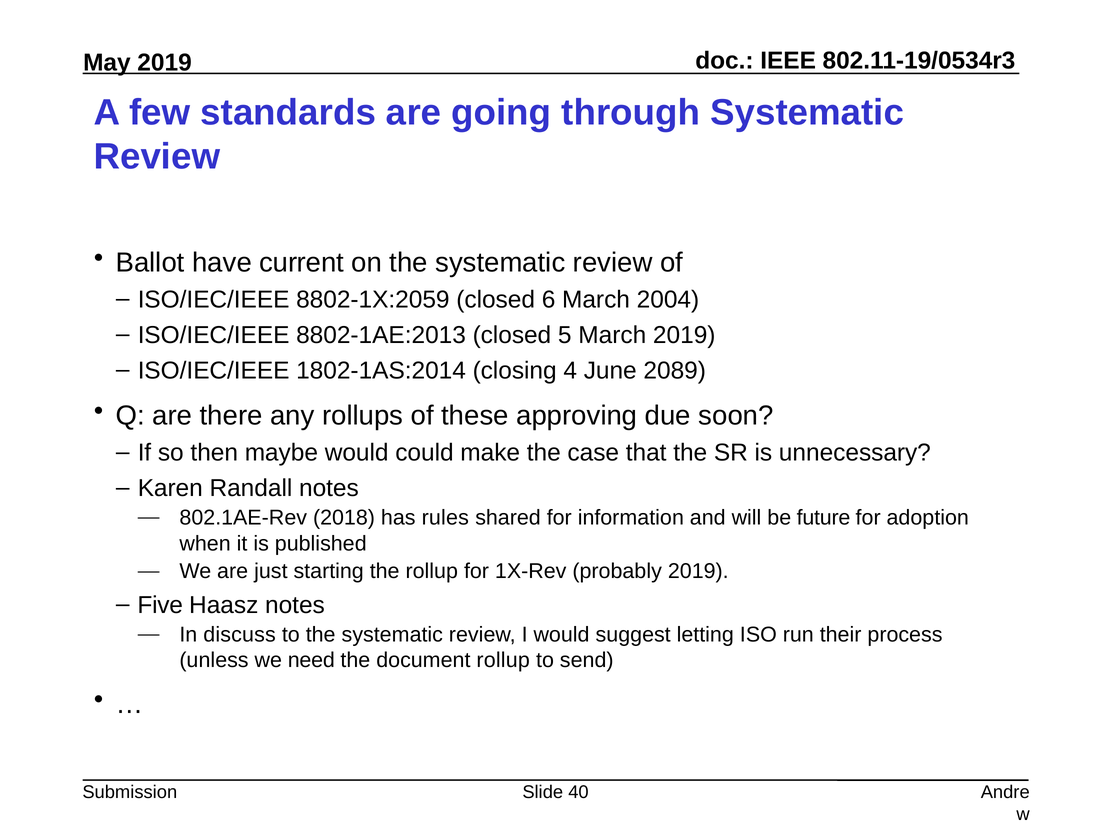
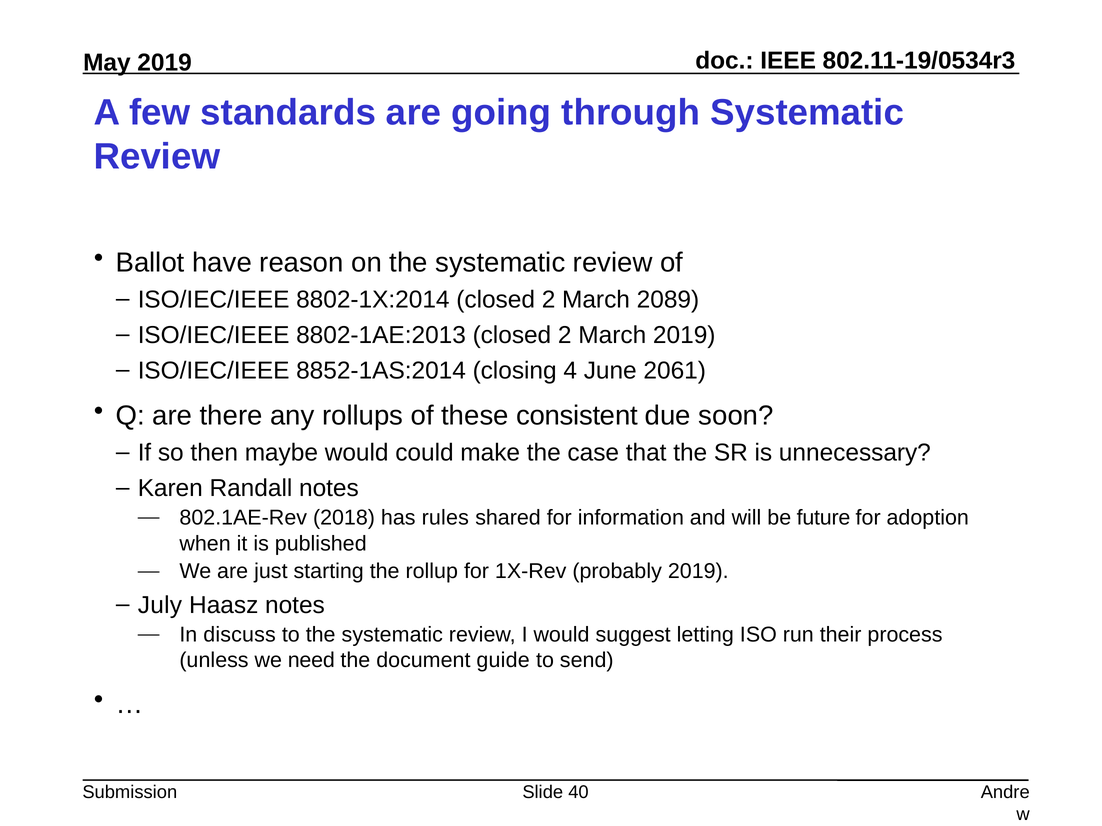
current: current -> reason
8802-1X:2059: 8802-1X:2059 -> 8802-1X:2014
6 at (549, 300): 6 -> 2
2004: 2004 -> 2089
8802-1AE:2013 closed 5: 5 -> 2
1802-1AS:2014: 1802-1AS:2014 -> 8852-1AS:2014
2089: 2089 -> 2061
approving: approving -> consistent
Five: Five -> July
document rollup: rollup -> guide
